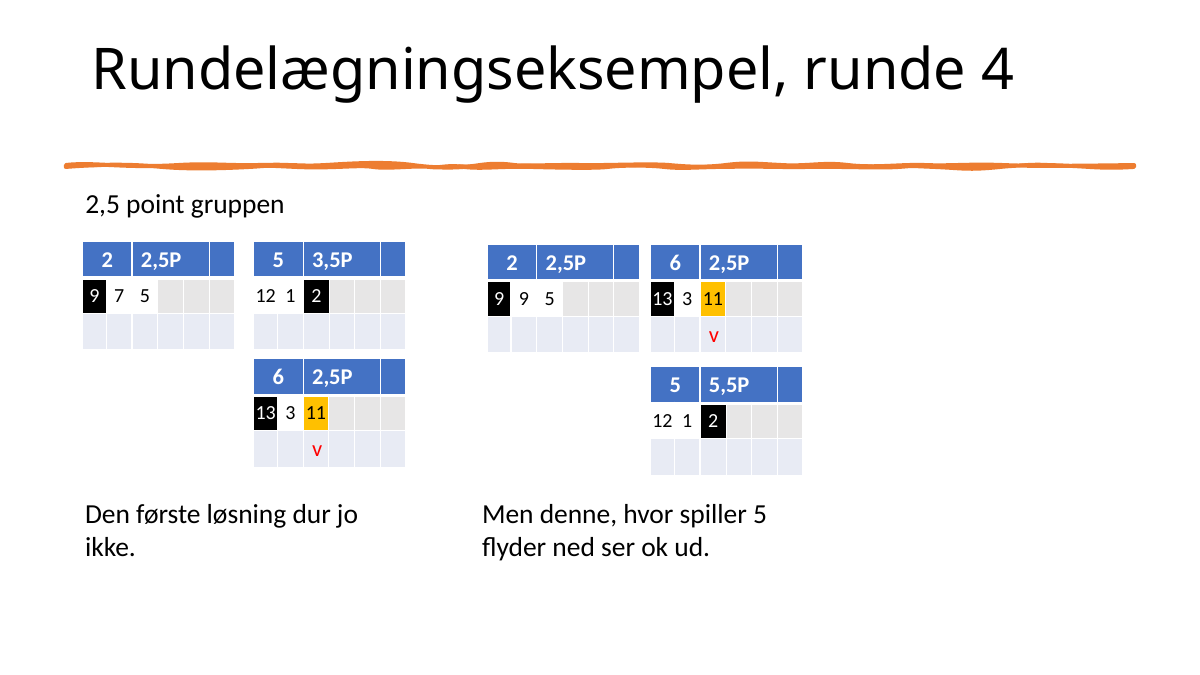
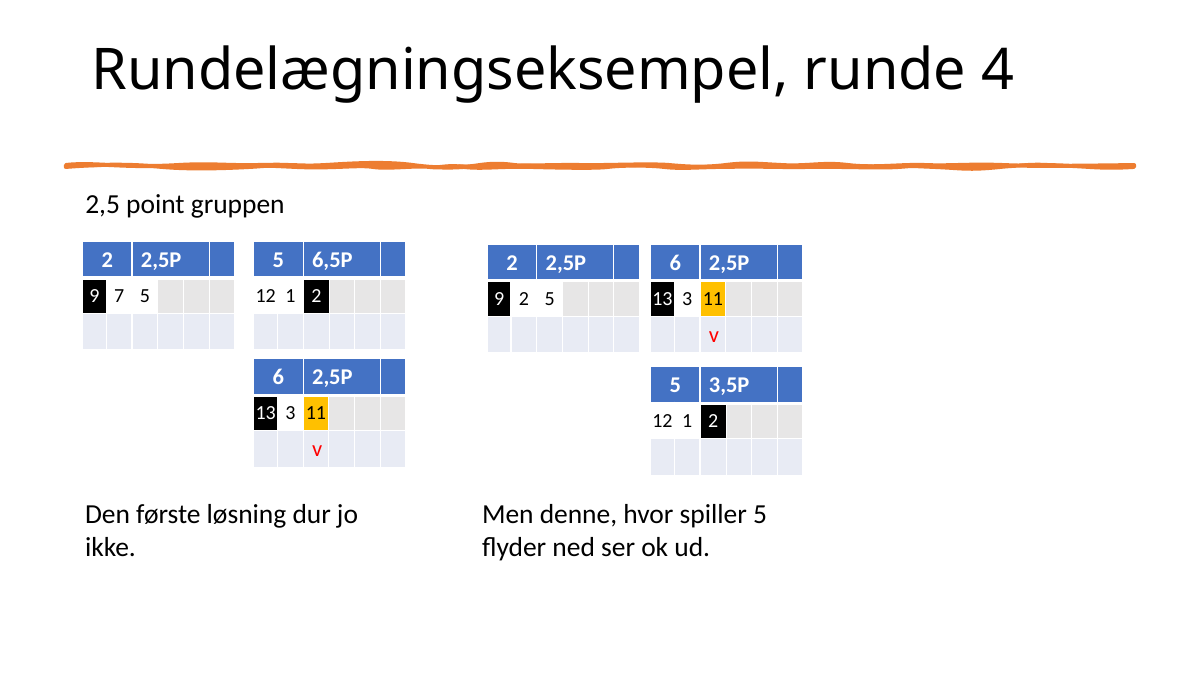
3,5P: 3,5P -> 6,5P
9 9: 9 -> 2
5,5P: 5,5P -> 3,5P
